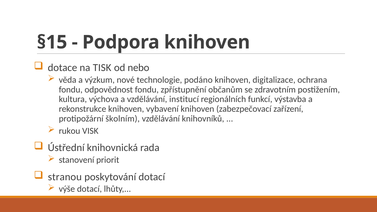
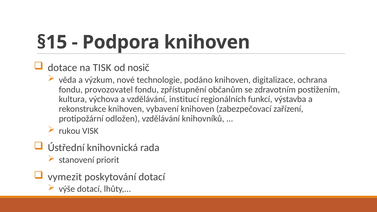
nebo: nebo -> nosič
odpovědnost: odpovědnost -> provozovatel
školním: školním -> odložen
stranou: stranou -> vymezit
